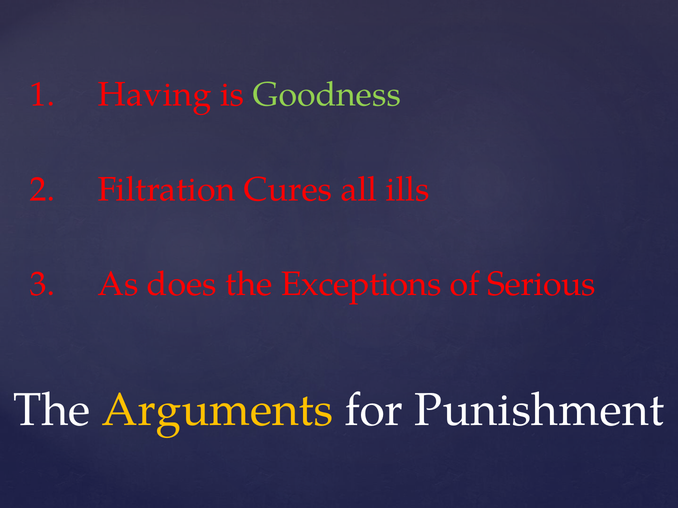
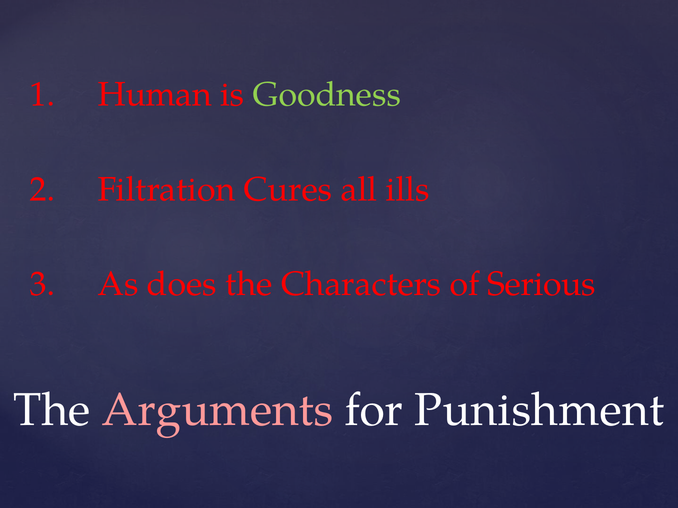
Having: Having -> Human
Exceptions: Exceptions -> Characters
Arguments colour: yellow -> pink
